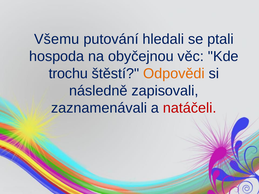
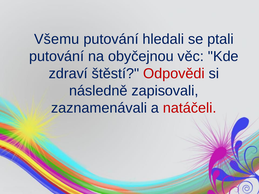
hospoda at (57, 56): hospoda -> putování
trochu: trochu -> zdraví
Odpovědi colour: orange -> red
